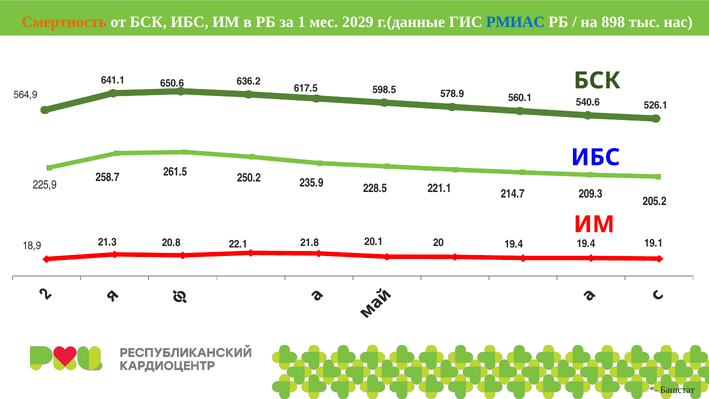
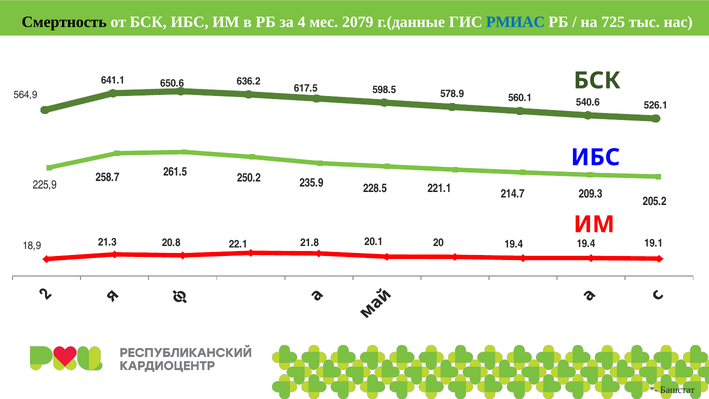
Смертность colour: orange -> black
1: 1 -> 4
2029: 2029 -> 2079
898: 898 -> 725
